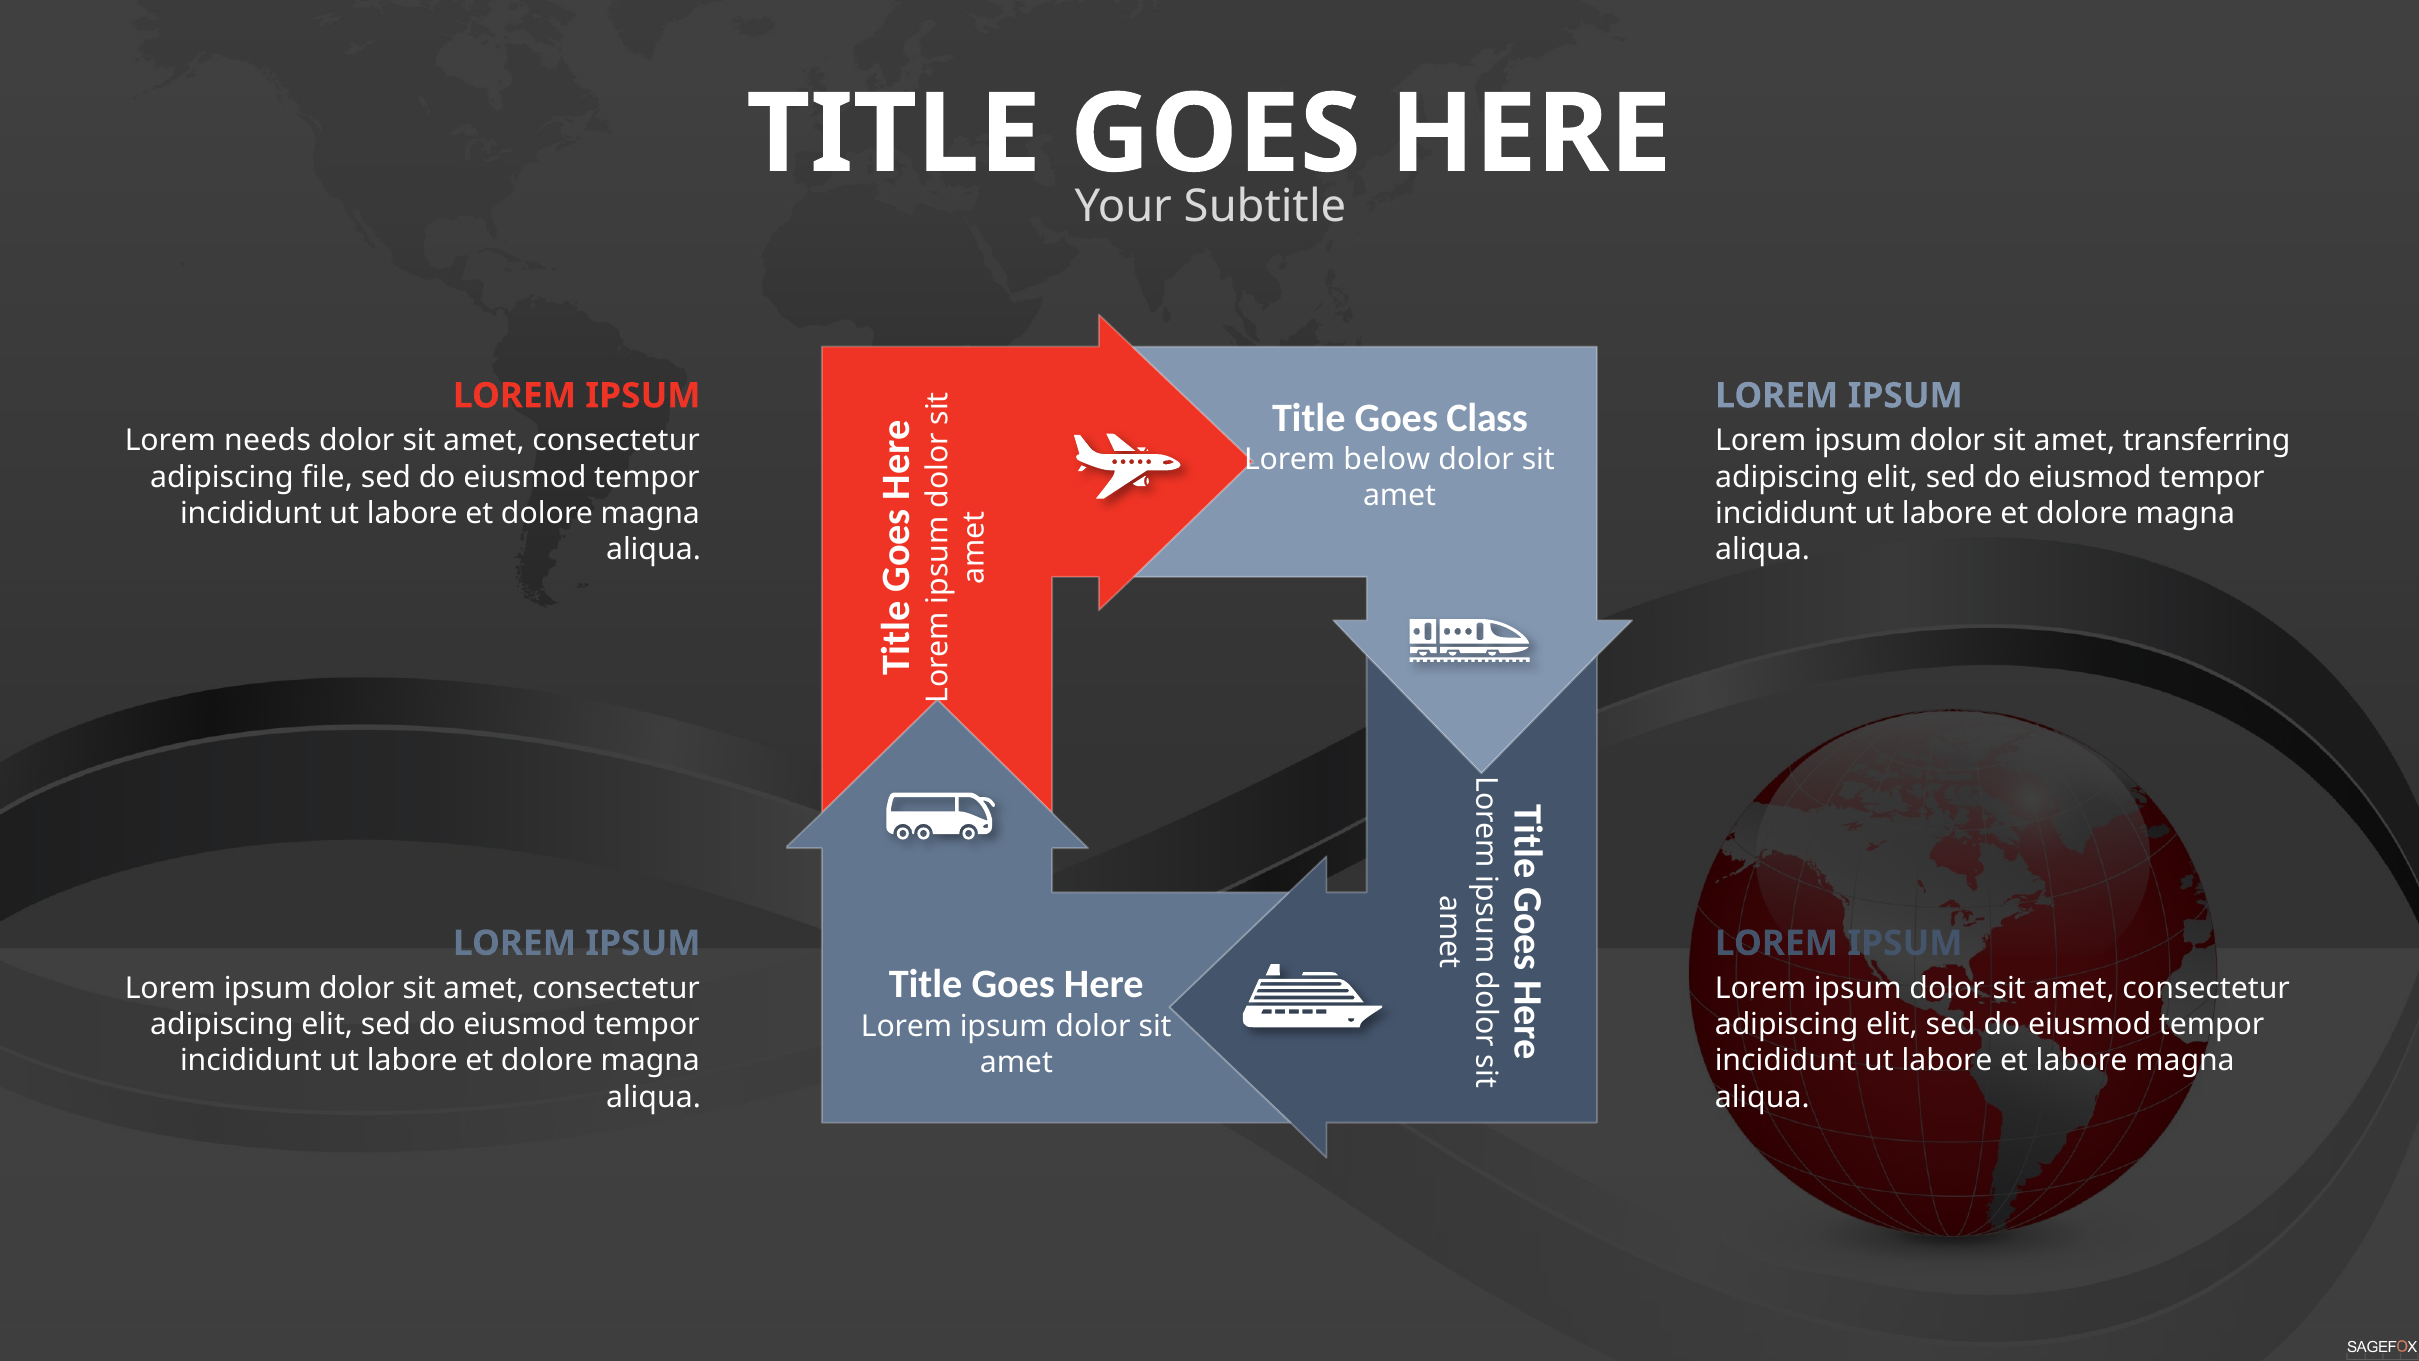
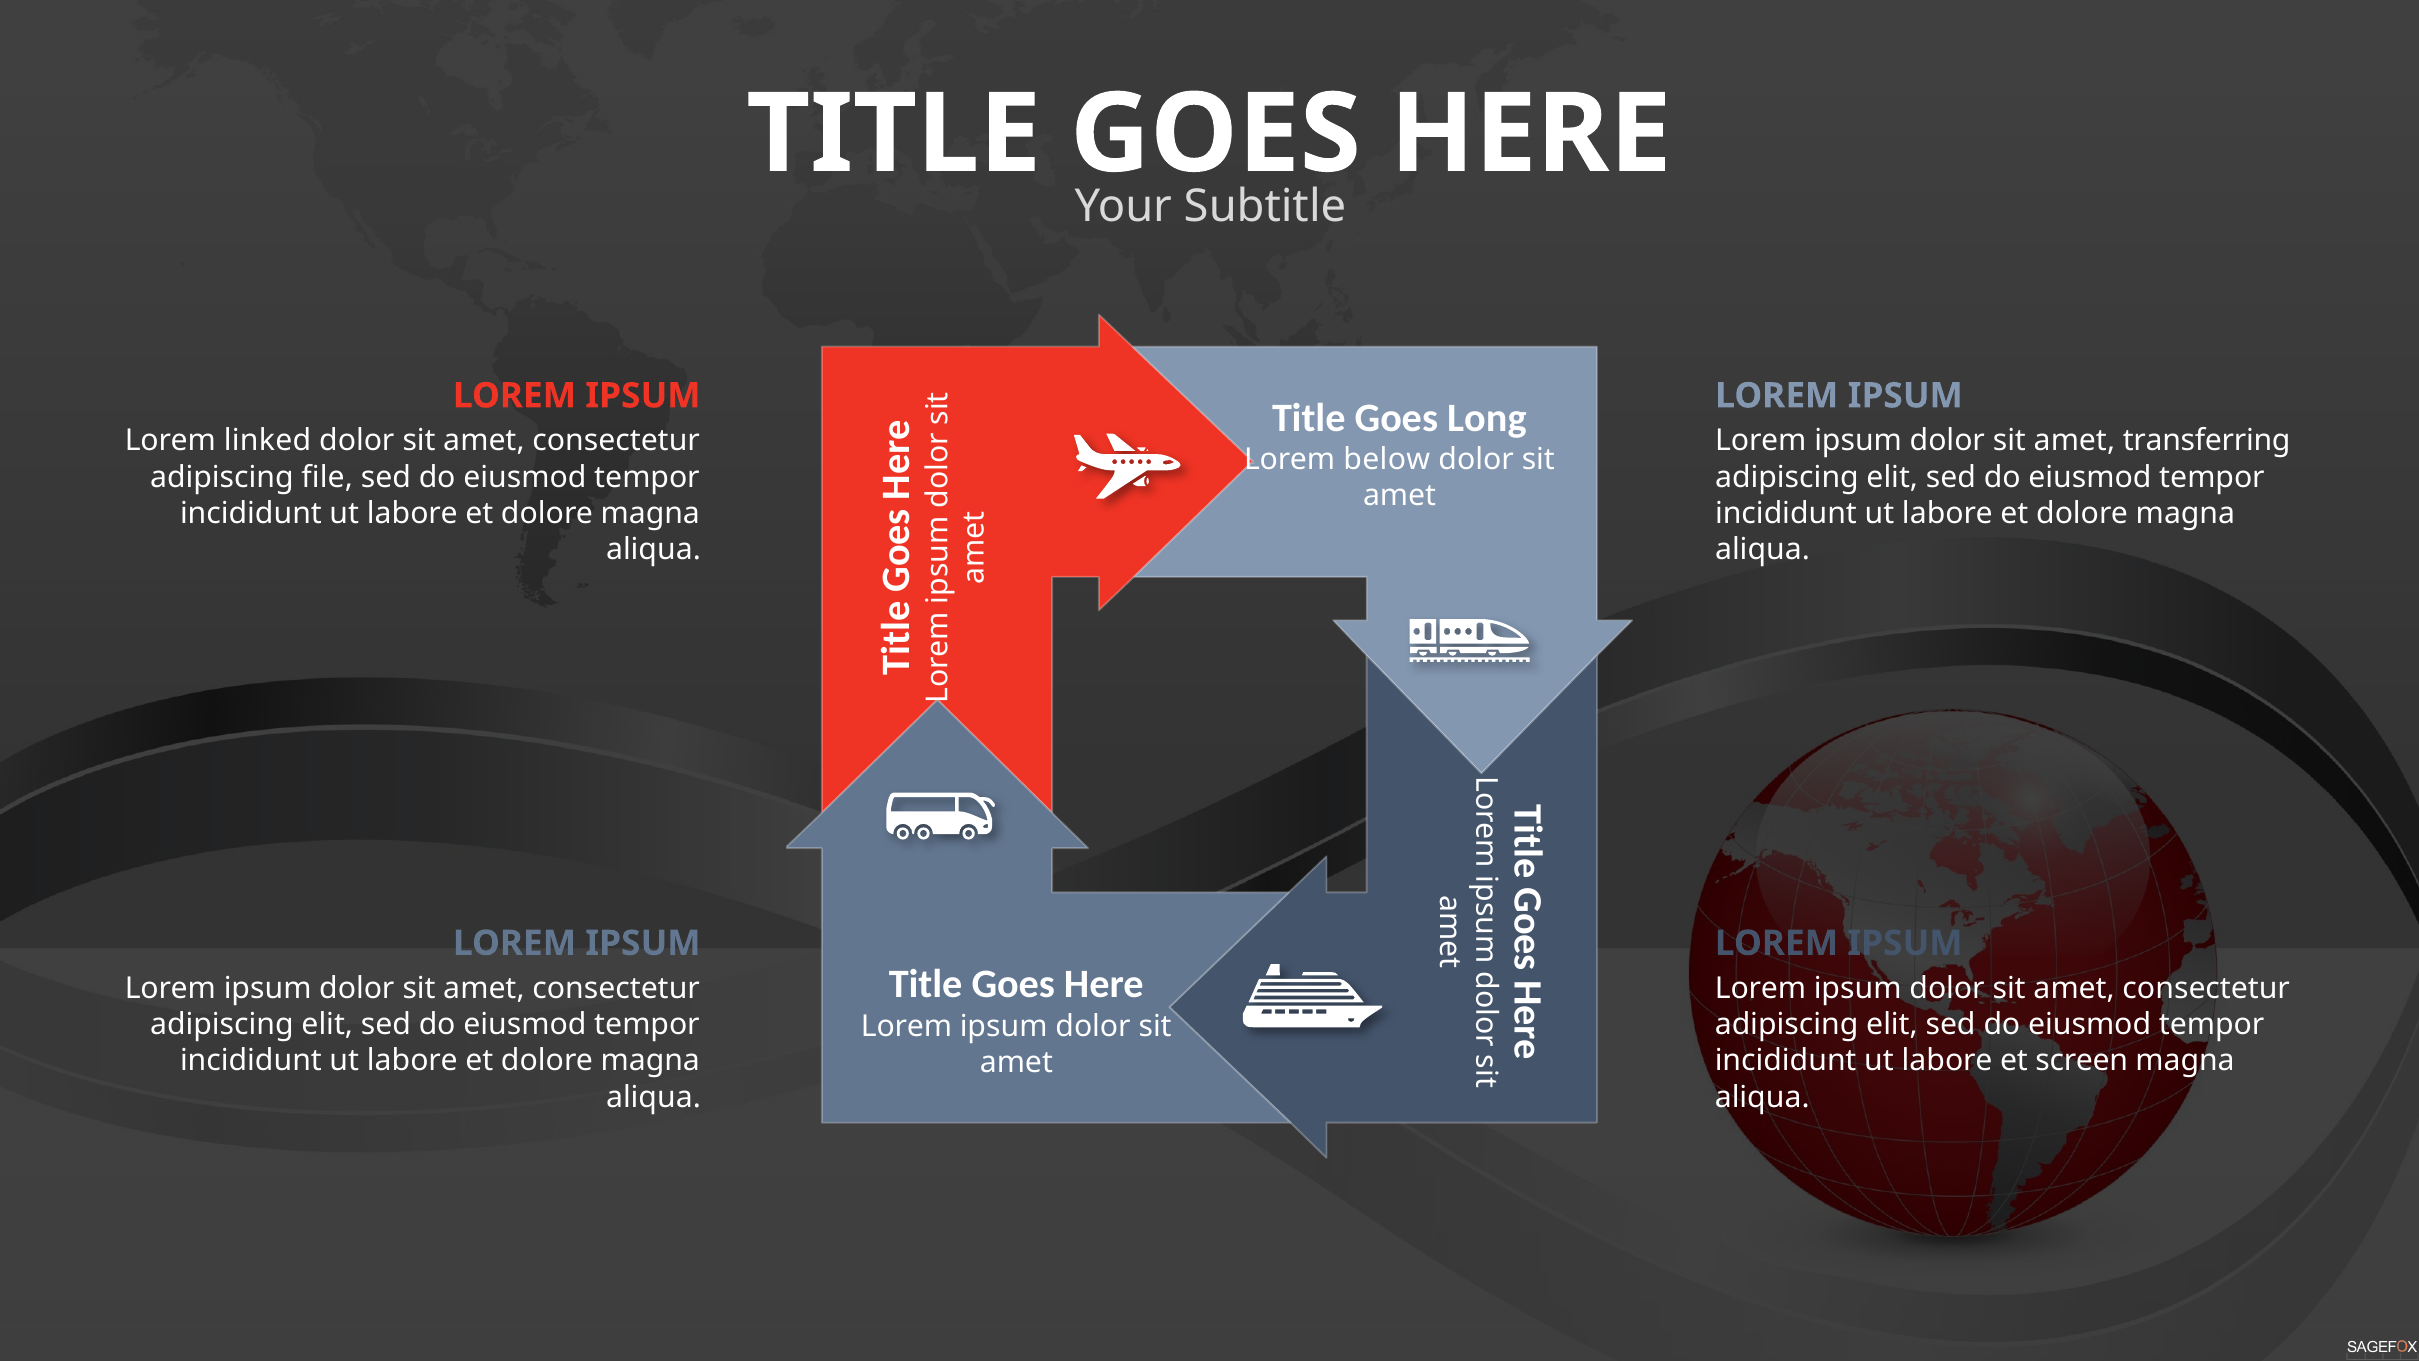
Class: Class -> Long
needs: needs -> linked
et labore: labore -> screen
